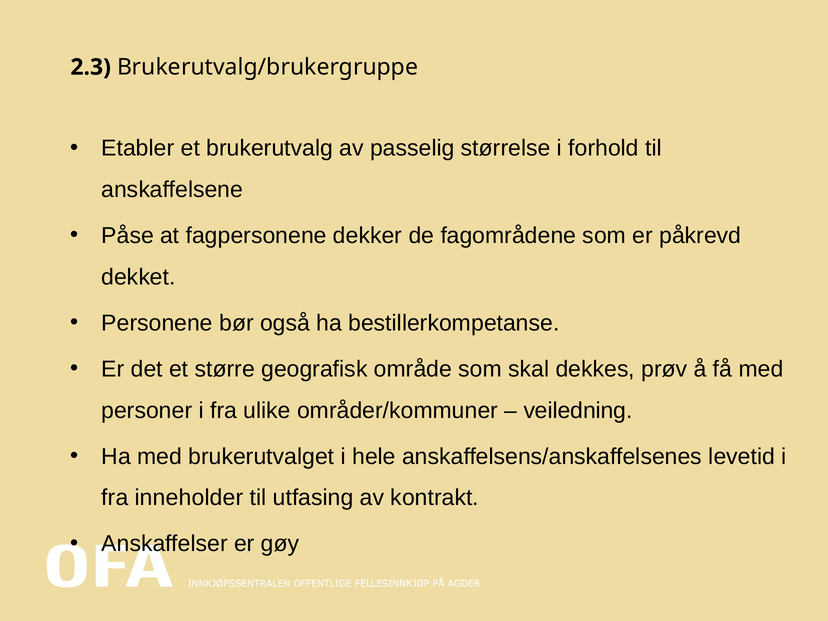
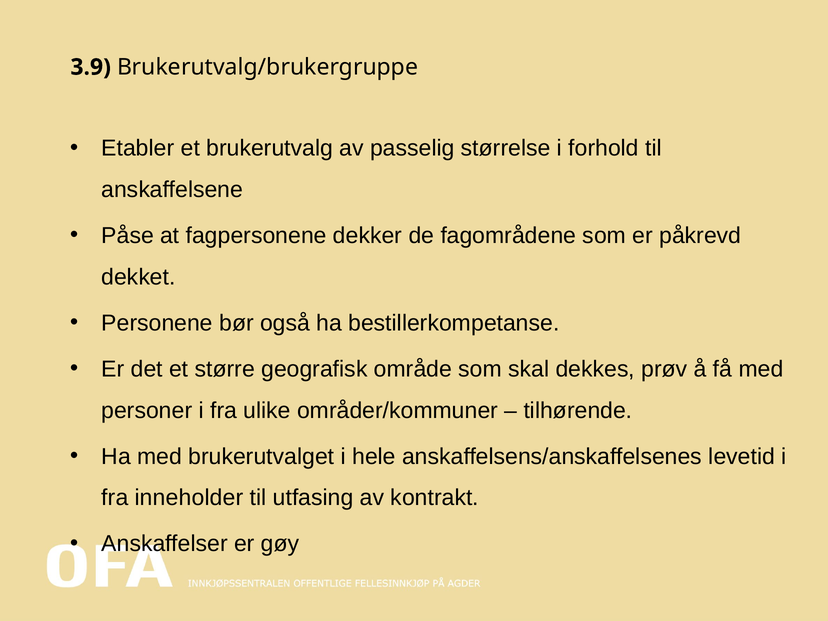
2.3: 2.3 -> 3.9
veiledning: veiledning -> tilhørende
